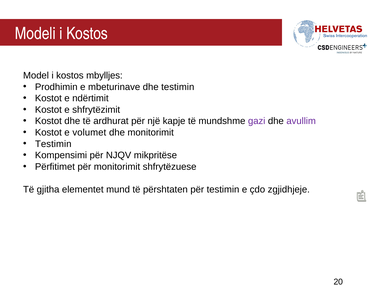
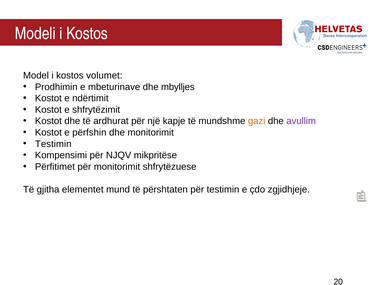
mbylljes: mbylljes -> volumet
dhe testimin: testimin -> mbylljes
gazi colour: purple -> orange
volumet: volumet -> përfshin
